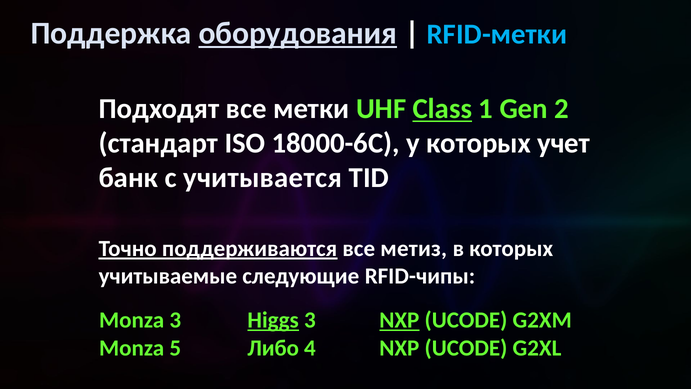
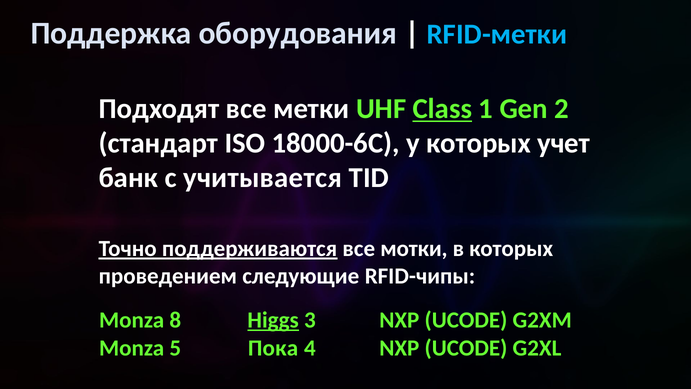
оборудования underline: present -> none
метиз: метиз -> мотки
учитываемые: учитываемые -> проведением
Monza 3: 3 -> 8
NXP at (399, 320) underline: present -> none
Либо: Либо -> Пока
